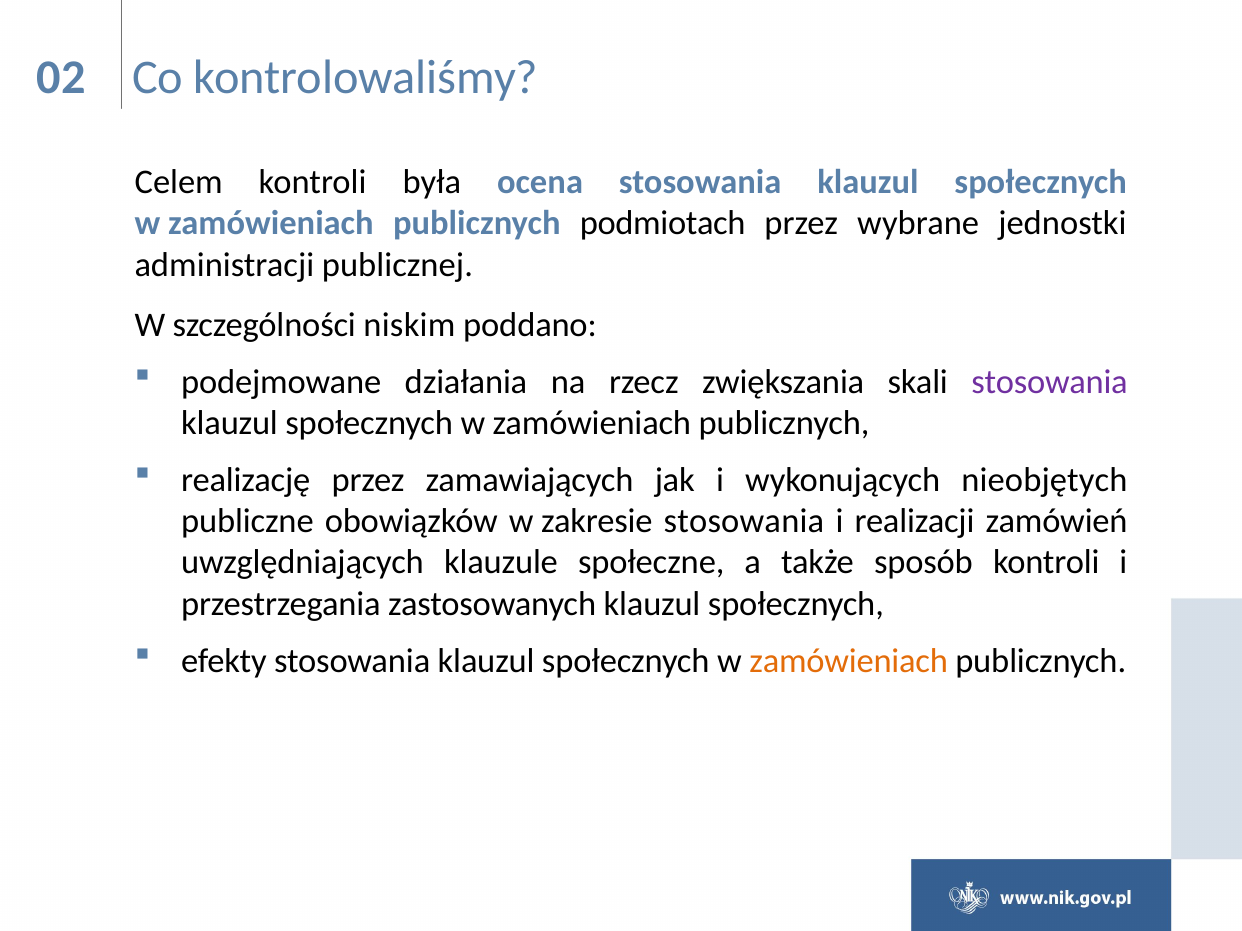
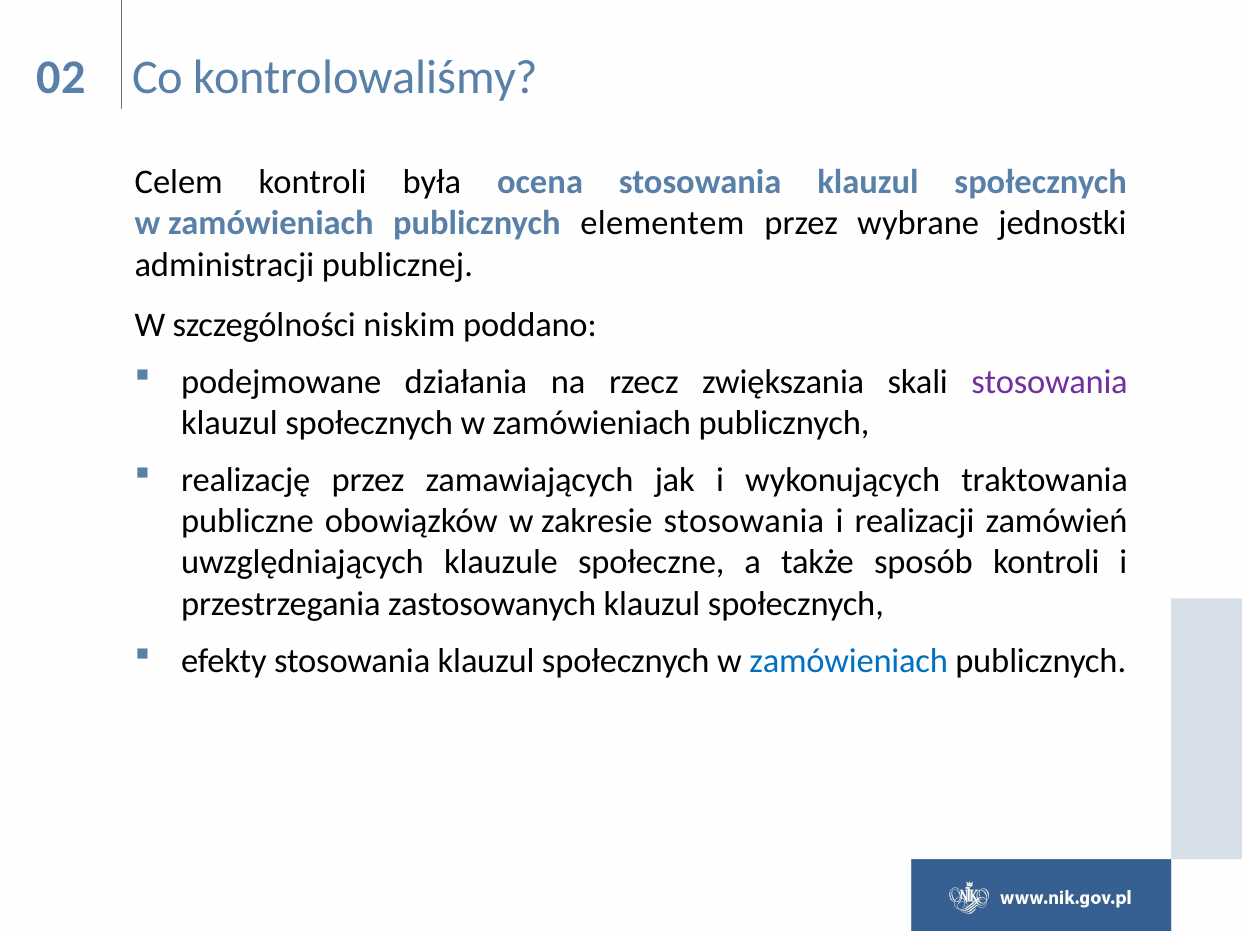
podmiotach: podmiotach -> elementem
nieobjętych: nieobjętych -> traktowania
zamówieniach at (849, 661) colour: orange -> blue
